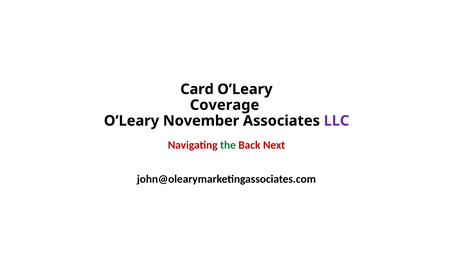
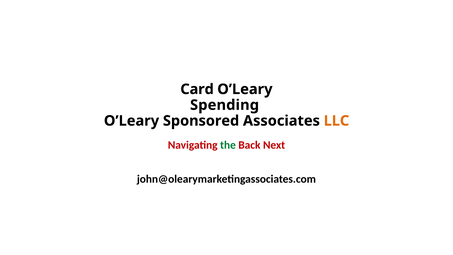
Coverage: Coverage -> Spending
November: November -> Sponsored
LLC colour: purple -> orange
